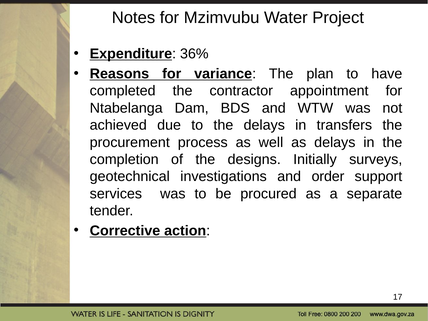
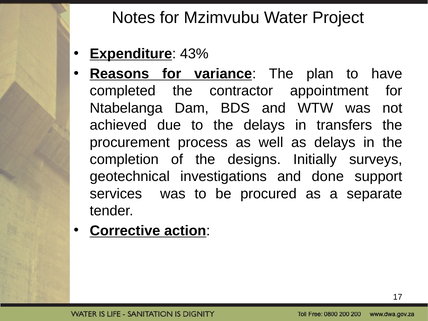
36%: 36% -> 43%
order: order -> done
